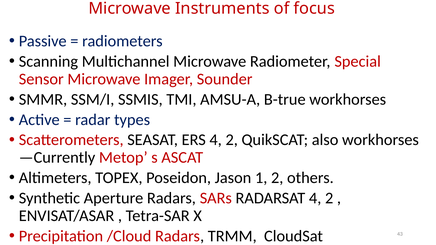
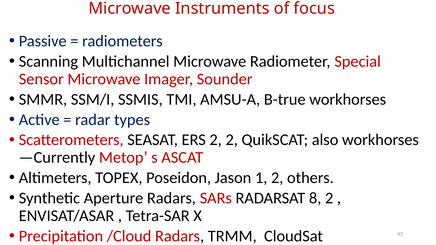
ERS 4: 4 -> 2
RADARSAT 4: 4 -> 8
